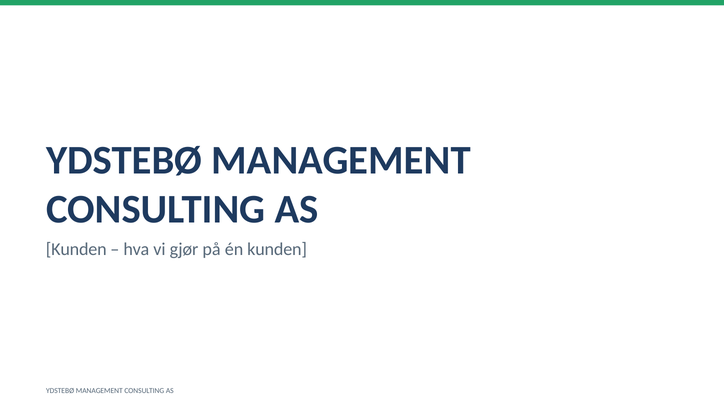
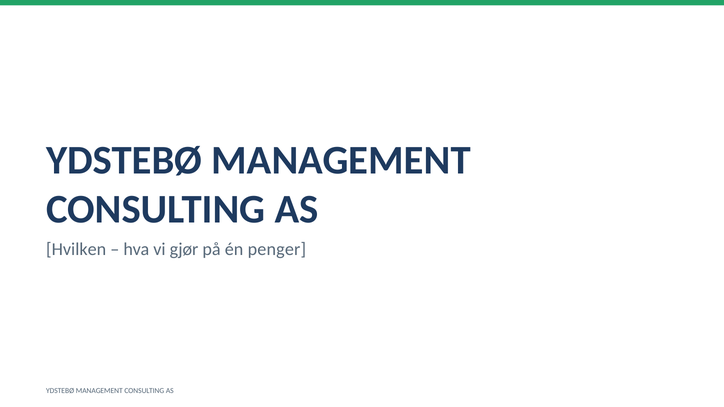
Kunden at (76, 249): Kunden -> Hvilken
én kunden: kunden -> penger
